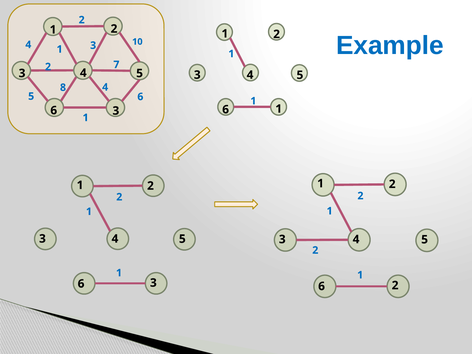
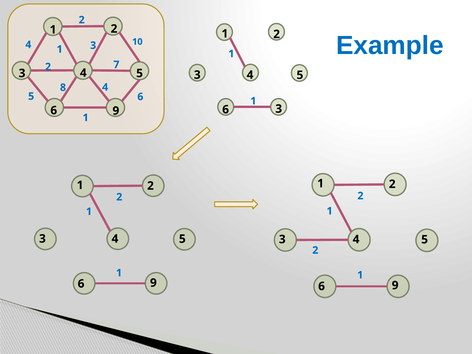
6 1: 1 -> 3
3 at (116, 111): 3 -> 9
3 at (153, 283): 3 -> 9
2 at (395, 285): 2 -> 9
